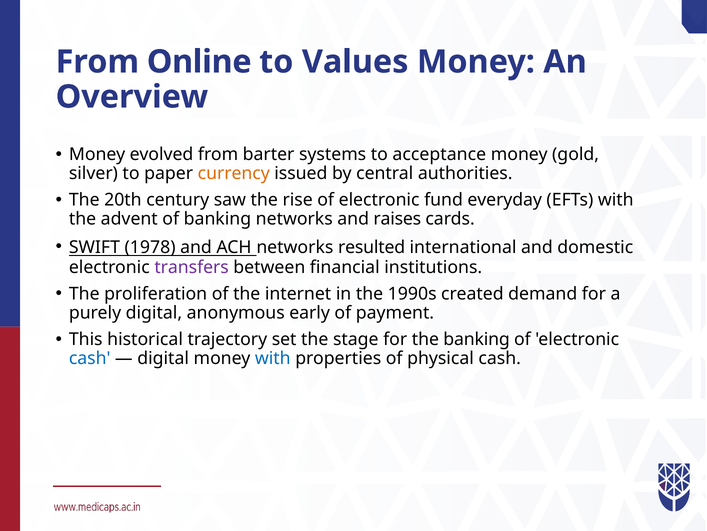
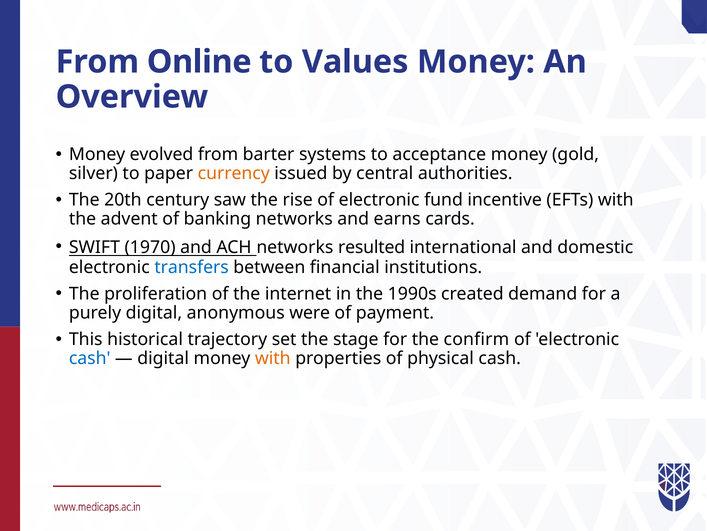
everyday: everyday -> incentive
raises: raises -> earns
1978: 1978 -> 1970
transfers colour: purple -> blue
early: early -> were
the banking: banking -> confirm
with at (273, 358) colour: blue -> orange
